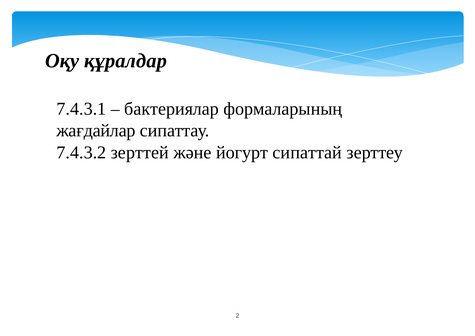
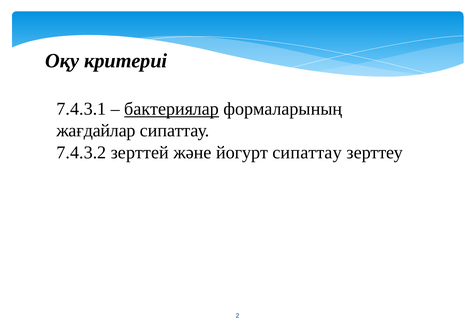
құралдар: құралдар -> критериі
бактериялар underline: none -> present
йогурт сипаттай: сипаттай -> сипаттау
